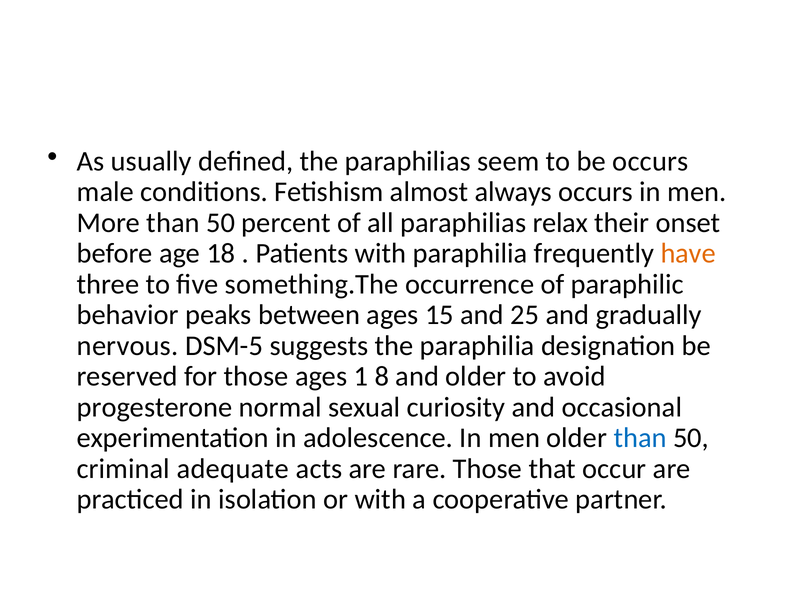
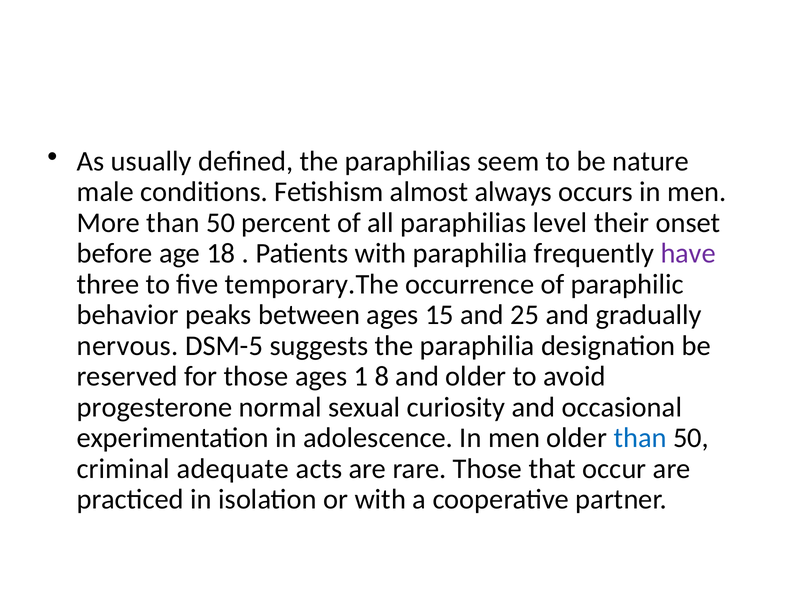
be occurs: occurs -> nature
relax: relax -> level
have colour: orange -> purple
something.The: something.The -> temporary.The
